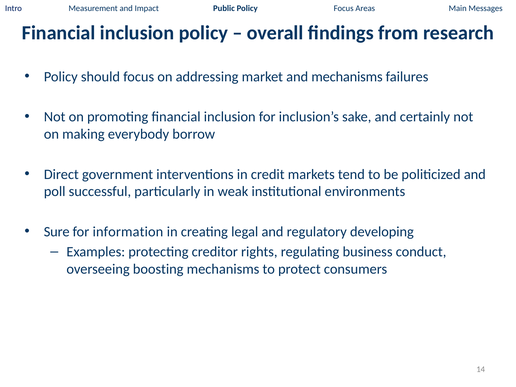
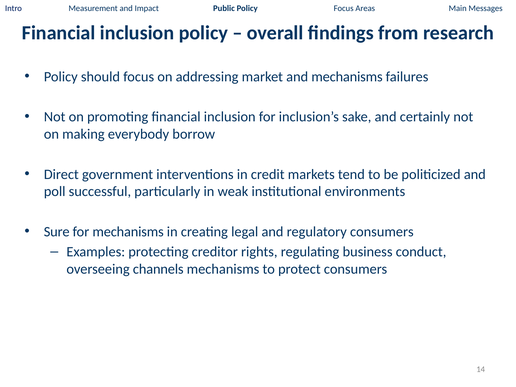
for information: information -> mechanisms
regulatory developing: developing -> consumers
boosting: boosting -> channels
